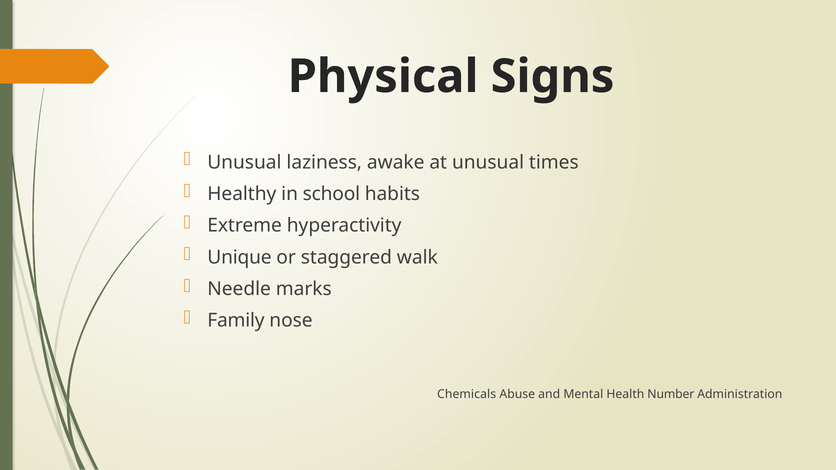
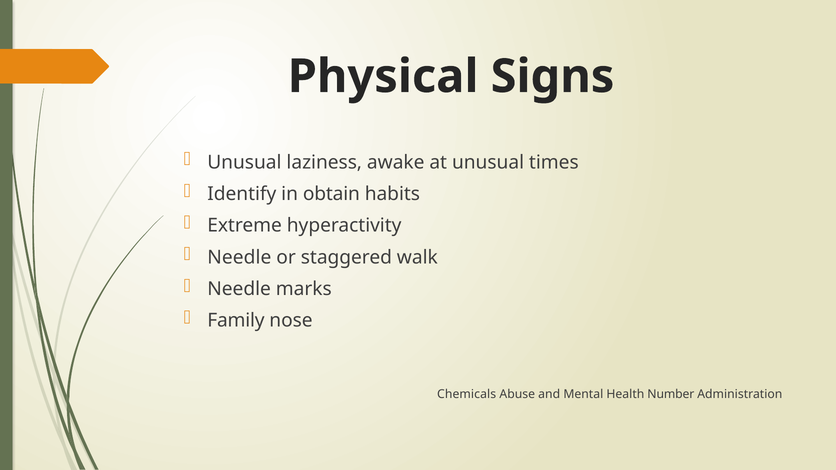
Healthy: Healthy -> Identify
school: school -> obtain
Unique at (239, 257): Unique -> Needle
